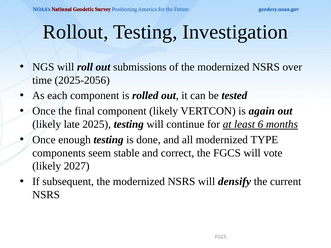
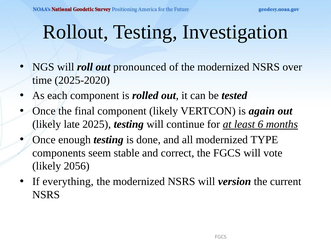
submissions: submissions -> pronounced
2025-2056: 2025-2056 -> 2025-2020
2027: 2027 -> 2056
subsequent: subsequent -> everything
densify: densify -> version
